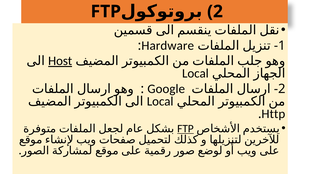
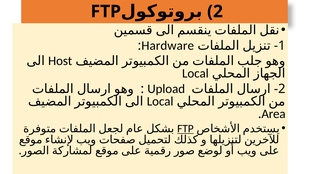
Host underline: present -> none
Google: Google -> Upload
Http: Http -> Area
